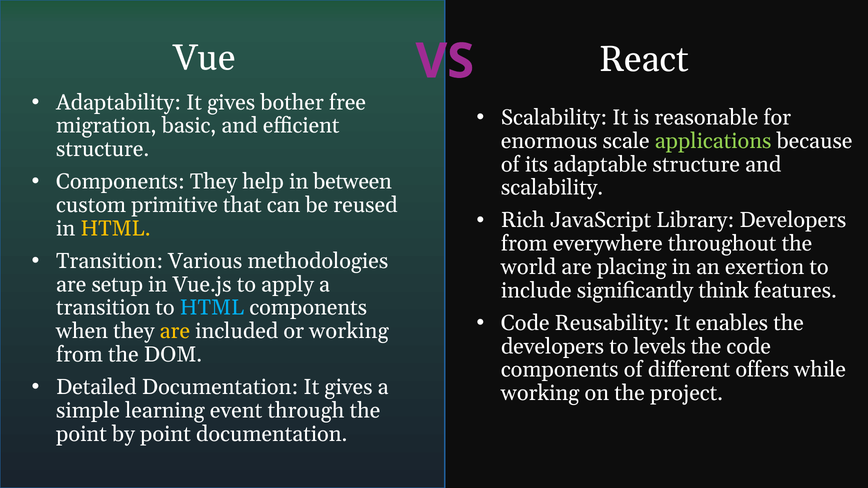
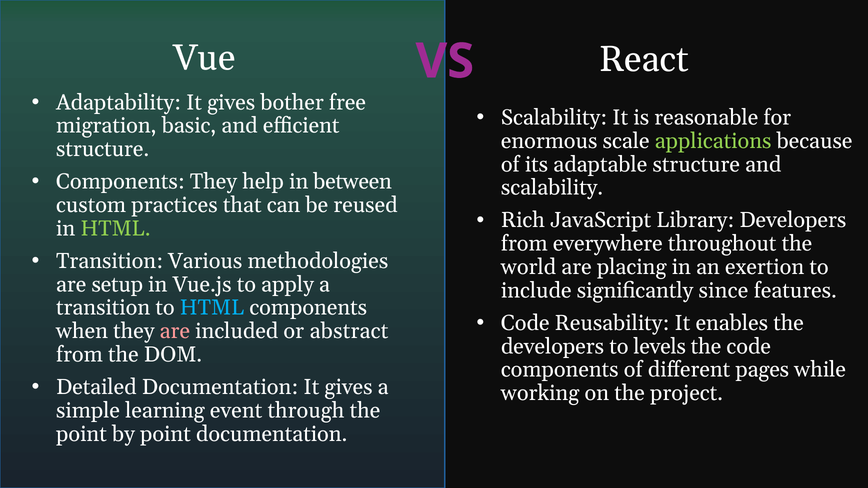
primitive: primitive -> practices
HTML at (116, 229) colour: yellow -> light green
think: think -> since
are at (175, 331) colour: yellow -> pink
or working: working -> abstract
offers: offers -> pages
